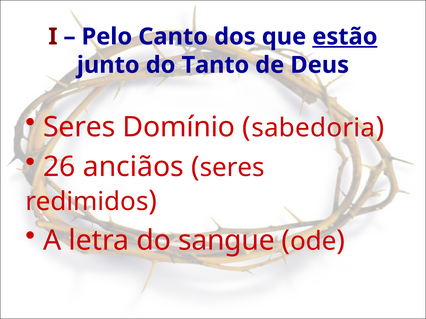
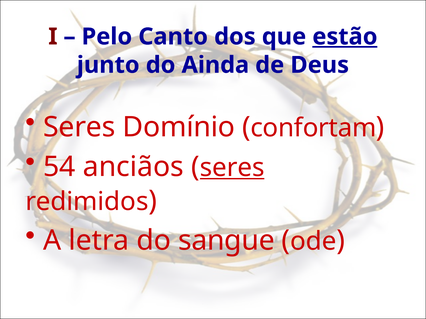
Tanto: Tanto -> Ainda
sabedoria: sabedoria -> confortam
26: 26 -> 54
seres at (232, 168) underline: none -> present
